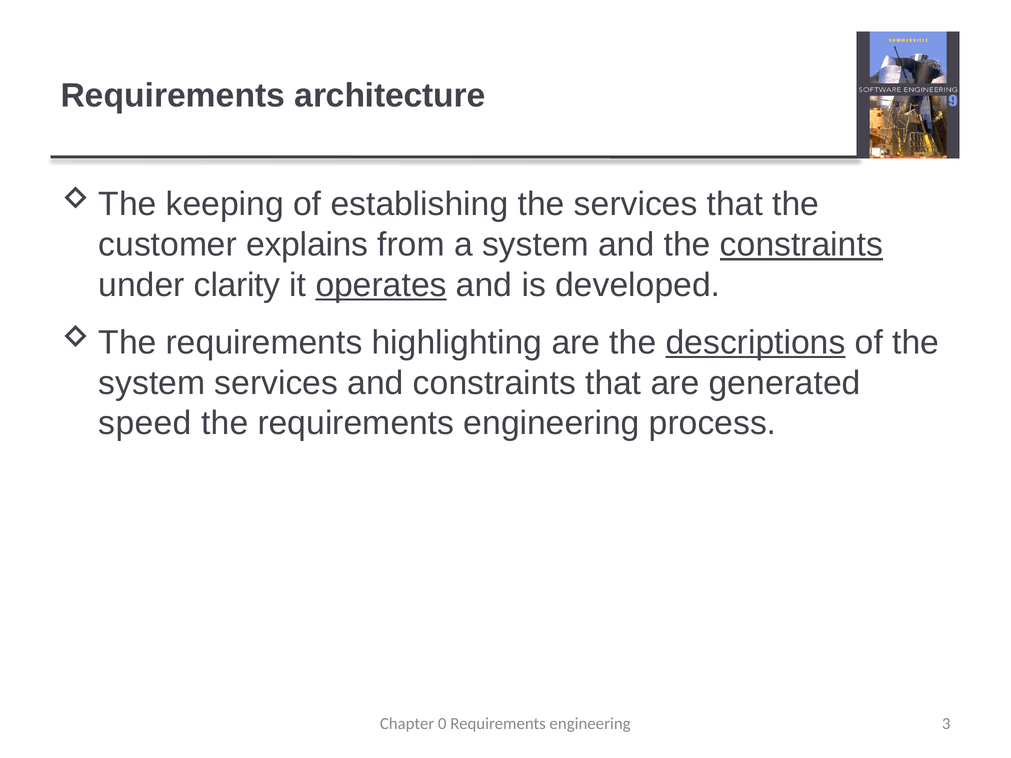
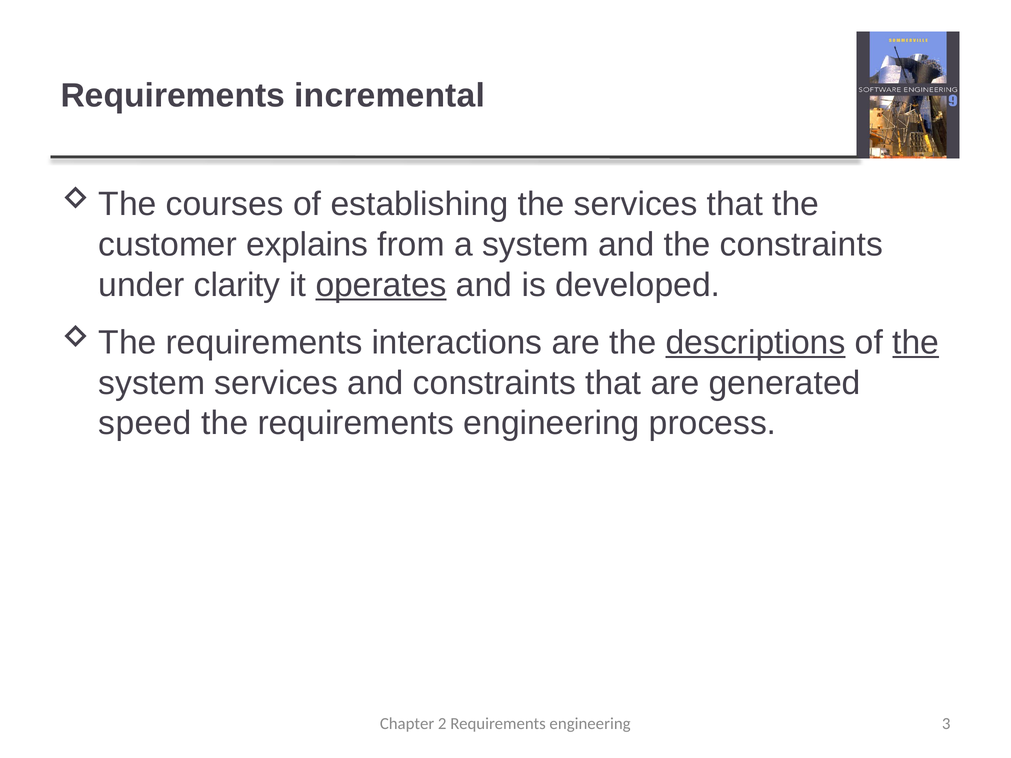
architecture: architecture -> incremental
keeping: keeping -> courses
constraints at (801, 245) underline: present -> none
highlighting: highlighting -> interactions
the at (916, 343) underline: none -> present
0: 0 -> 2
